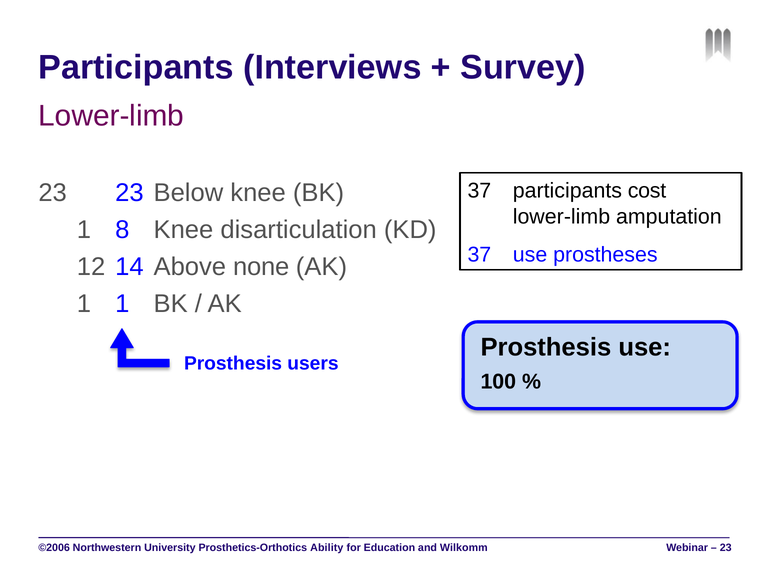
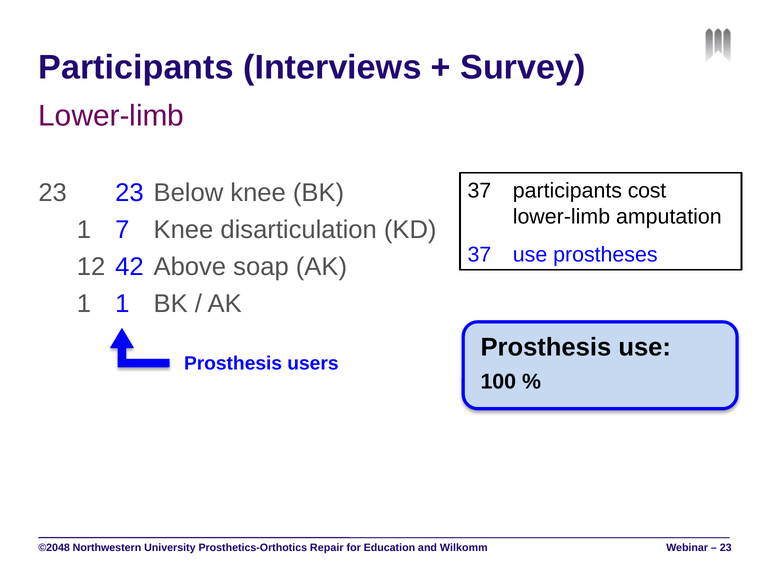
8: 8 -> 7
14: 14 -> 42
none: none -> soap
©2006: ©2006 -> ©2048
Ability: Ability -> Repair
